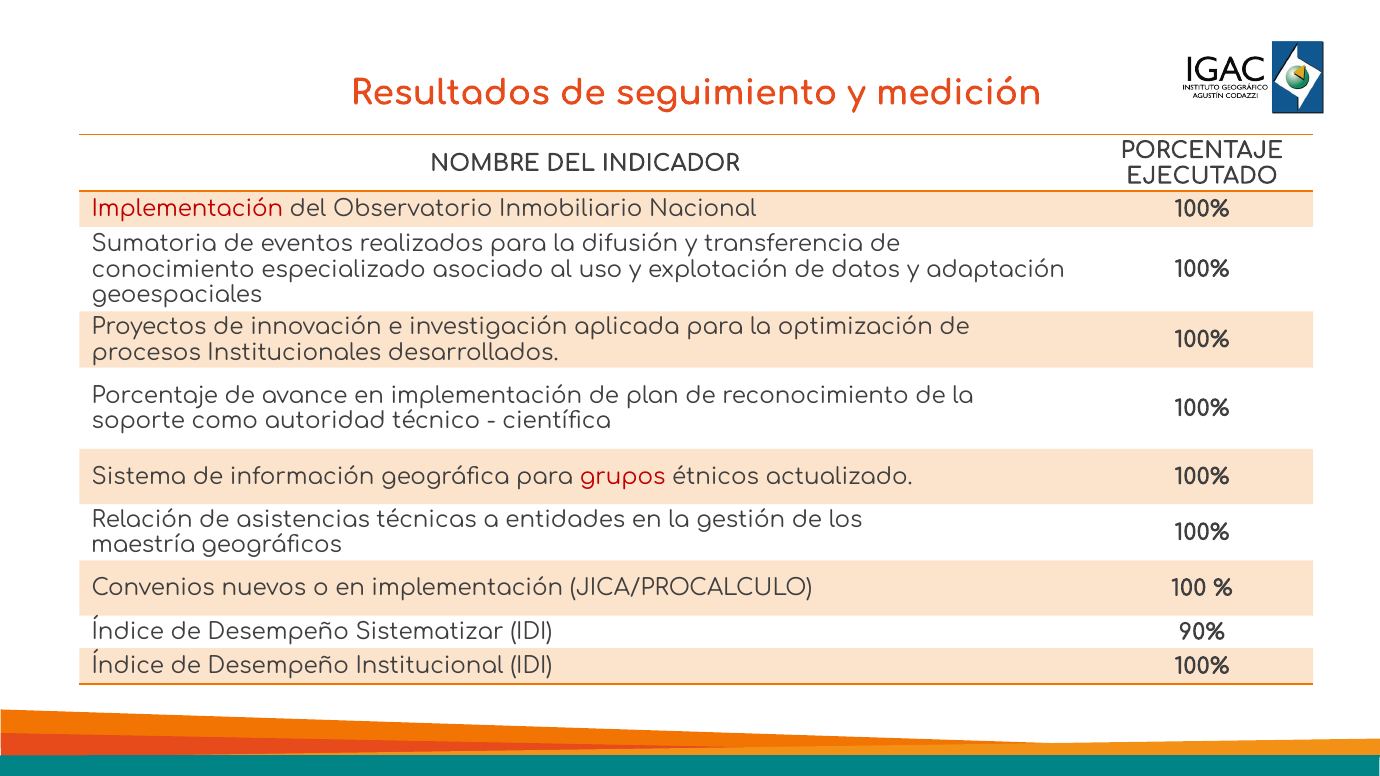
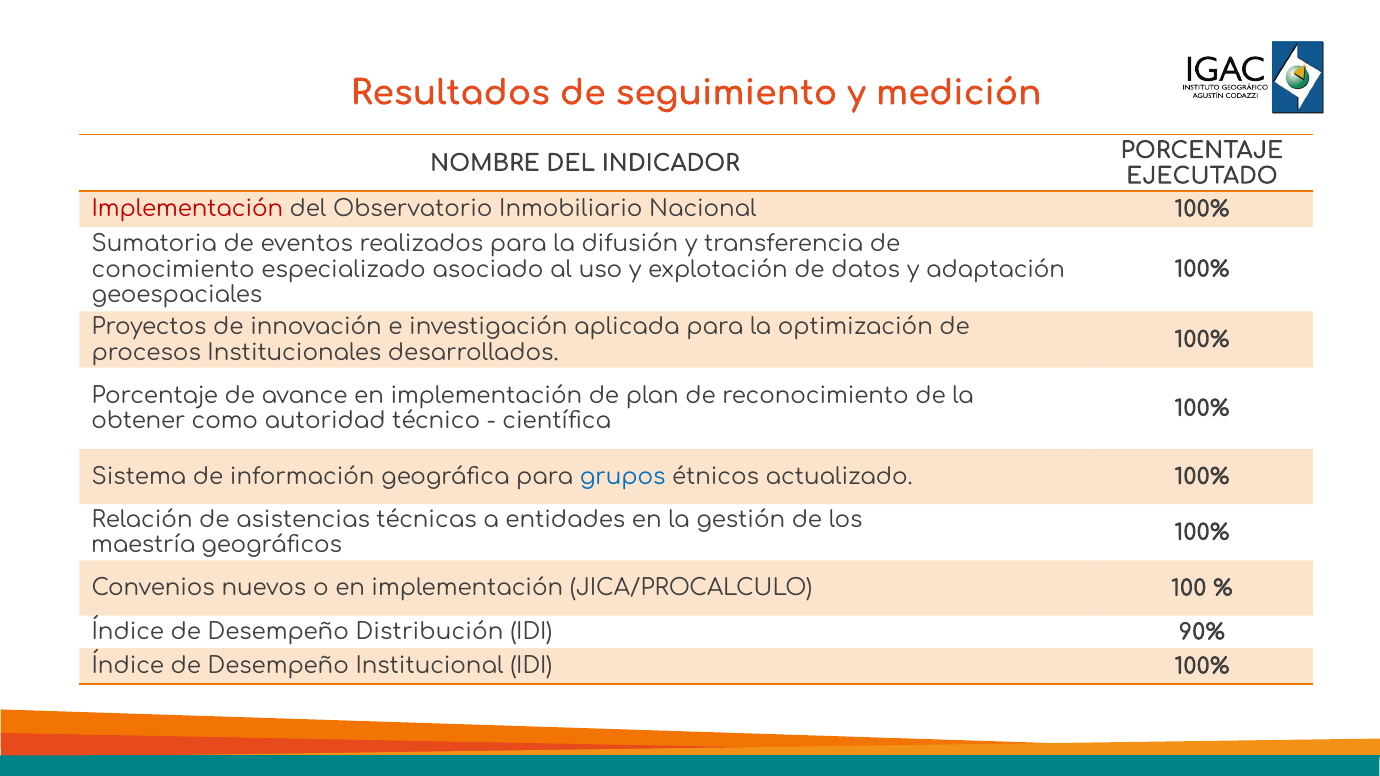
soporte: soporte -> obtener
grupos colour: red -> blue
Sistematizar: Sistematizar -> Distribución
